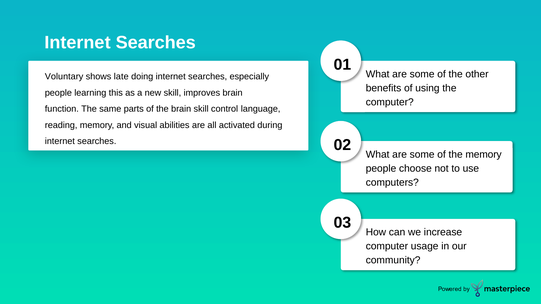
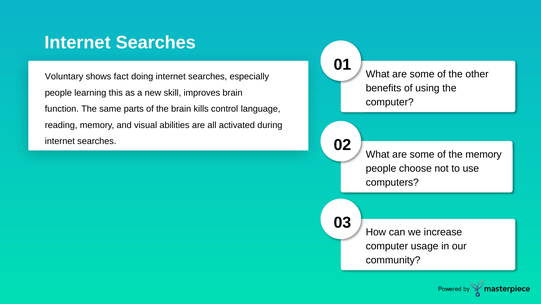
late: late -> fact
brain skill: skill -> kills
